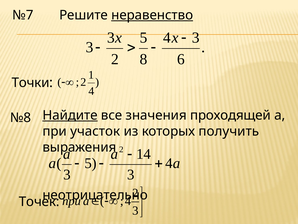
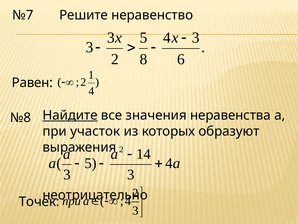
неравенство underline: present -> none
Точки: Точки -> Равен
проходящей: проходящей -> неравенства
получить: получить -> образуют
